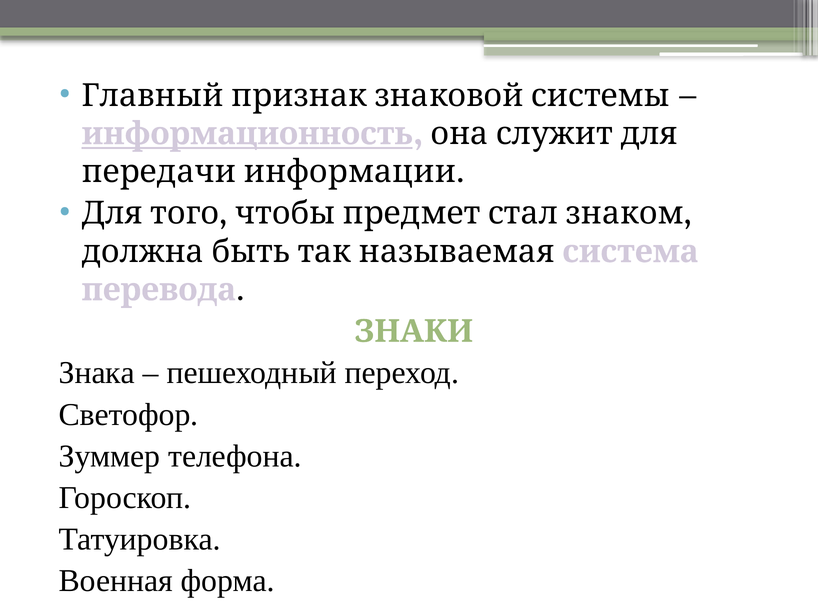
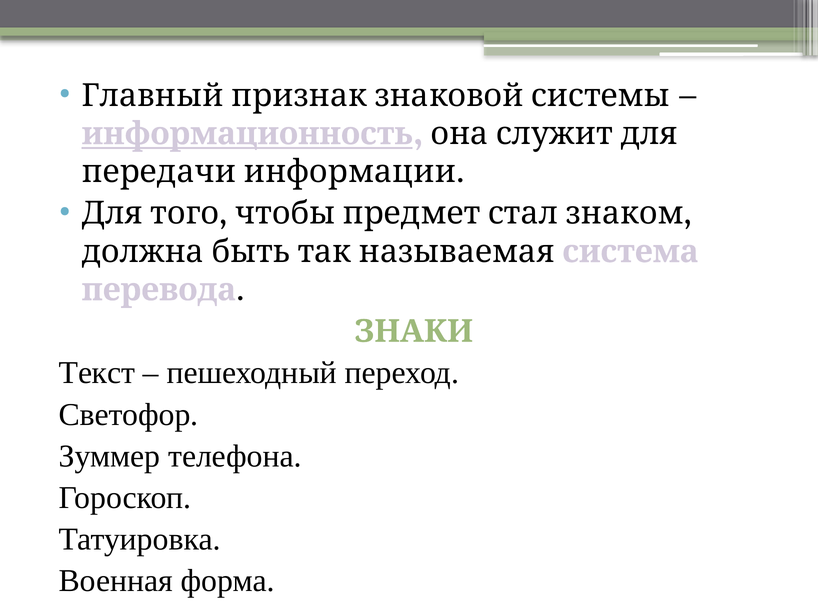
Знака: Знака -> Текст
